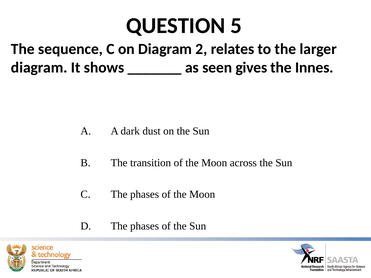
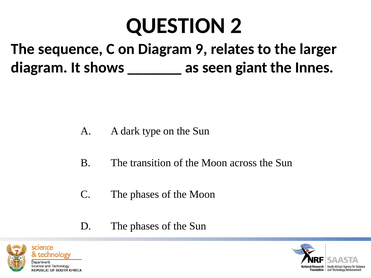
5: 5 -> 2
2: 2 -> 9
gives: gives -> giant
dust: dust -> type
